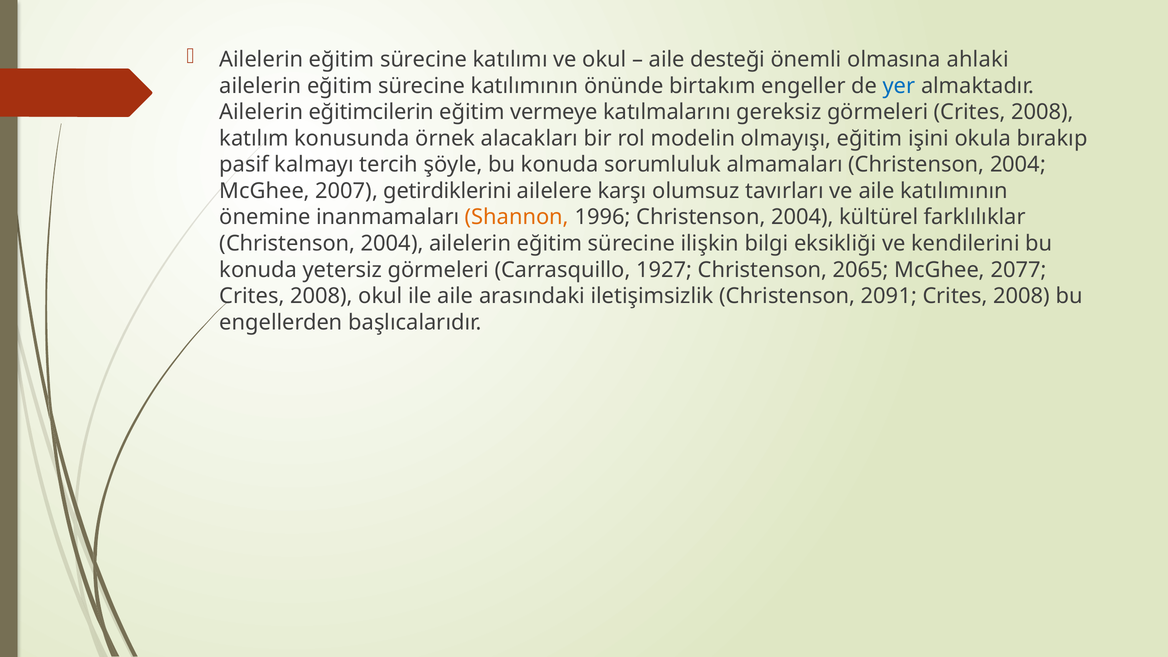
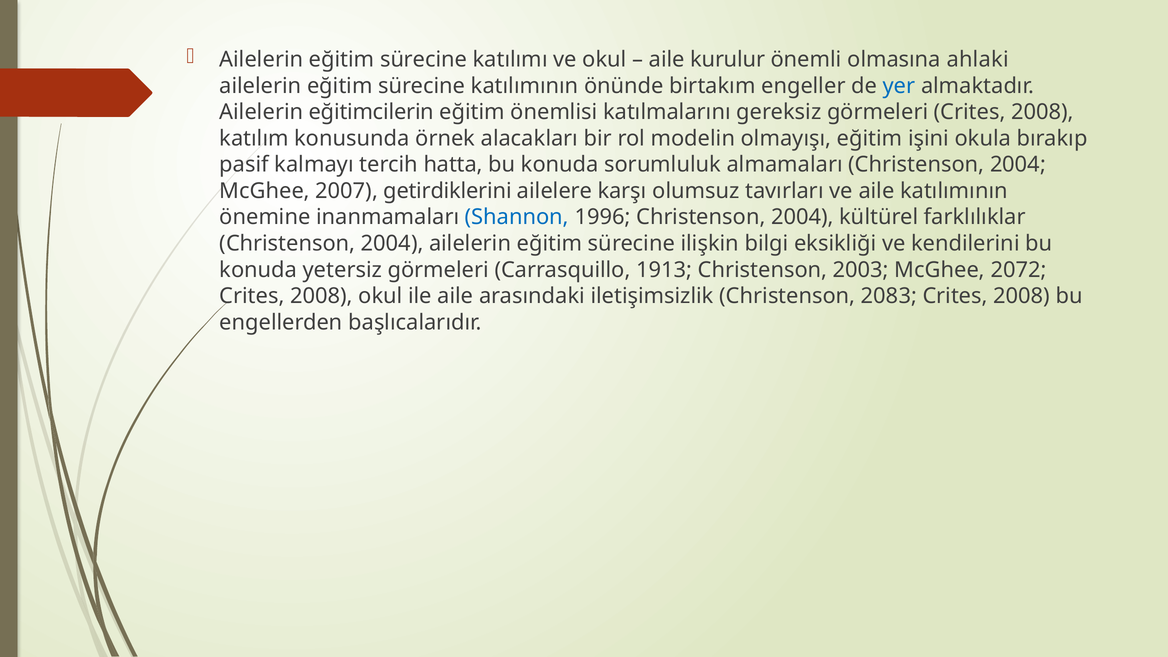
desteği: desteği -> kurulur
vermeye: vermeye -> önemlisi
şöyle: şöyle -> hatta
Shannon colour: orange -> blue
1927: 1927 -> 1913
2065: 2065 -> 2003
2077: 2077 -> 2072
2091: 2091 -> 2083
